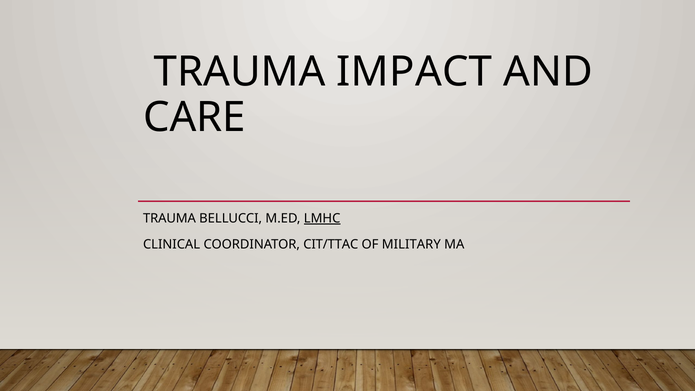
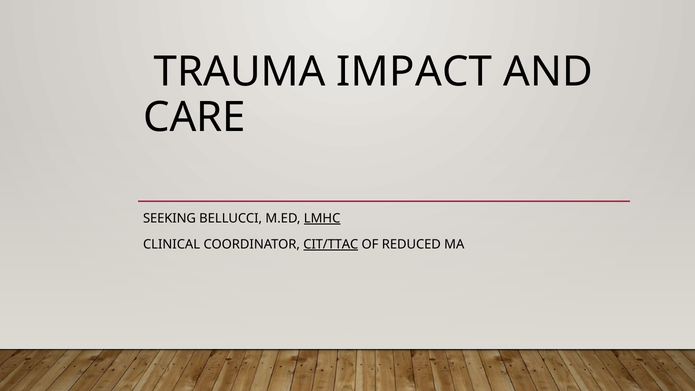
TRAUMA at (169, 218): TRAUMA -> SEEKING
CIT/TTAC underline: none -> present
MILITARY: MILITARY -> REDUCED
